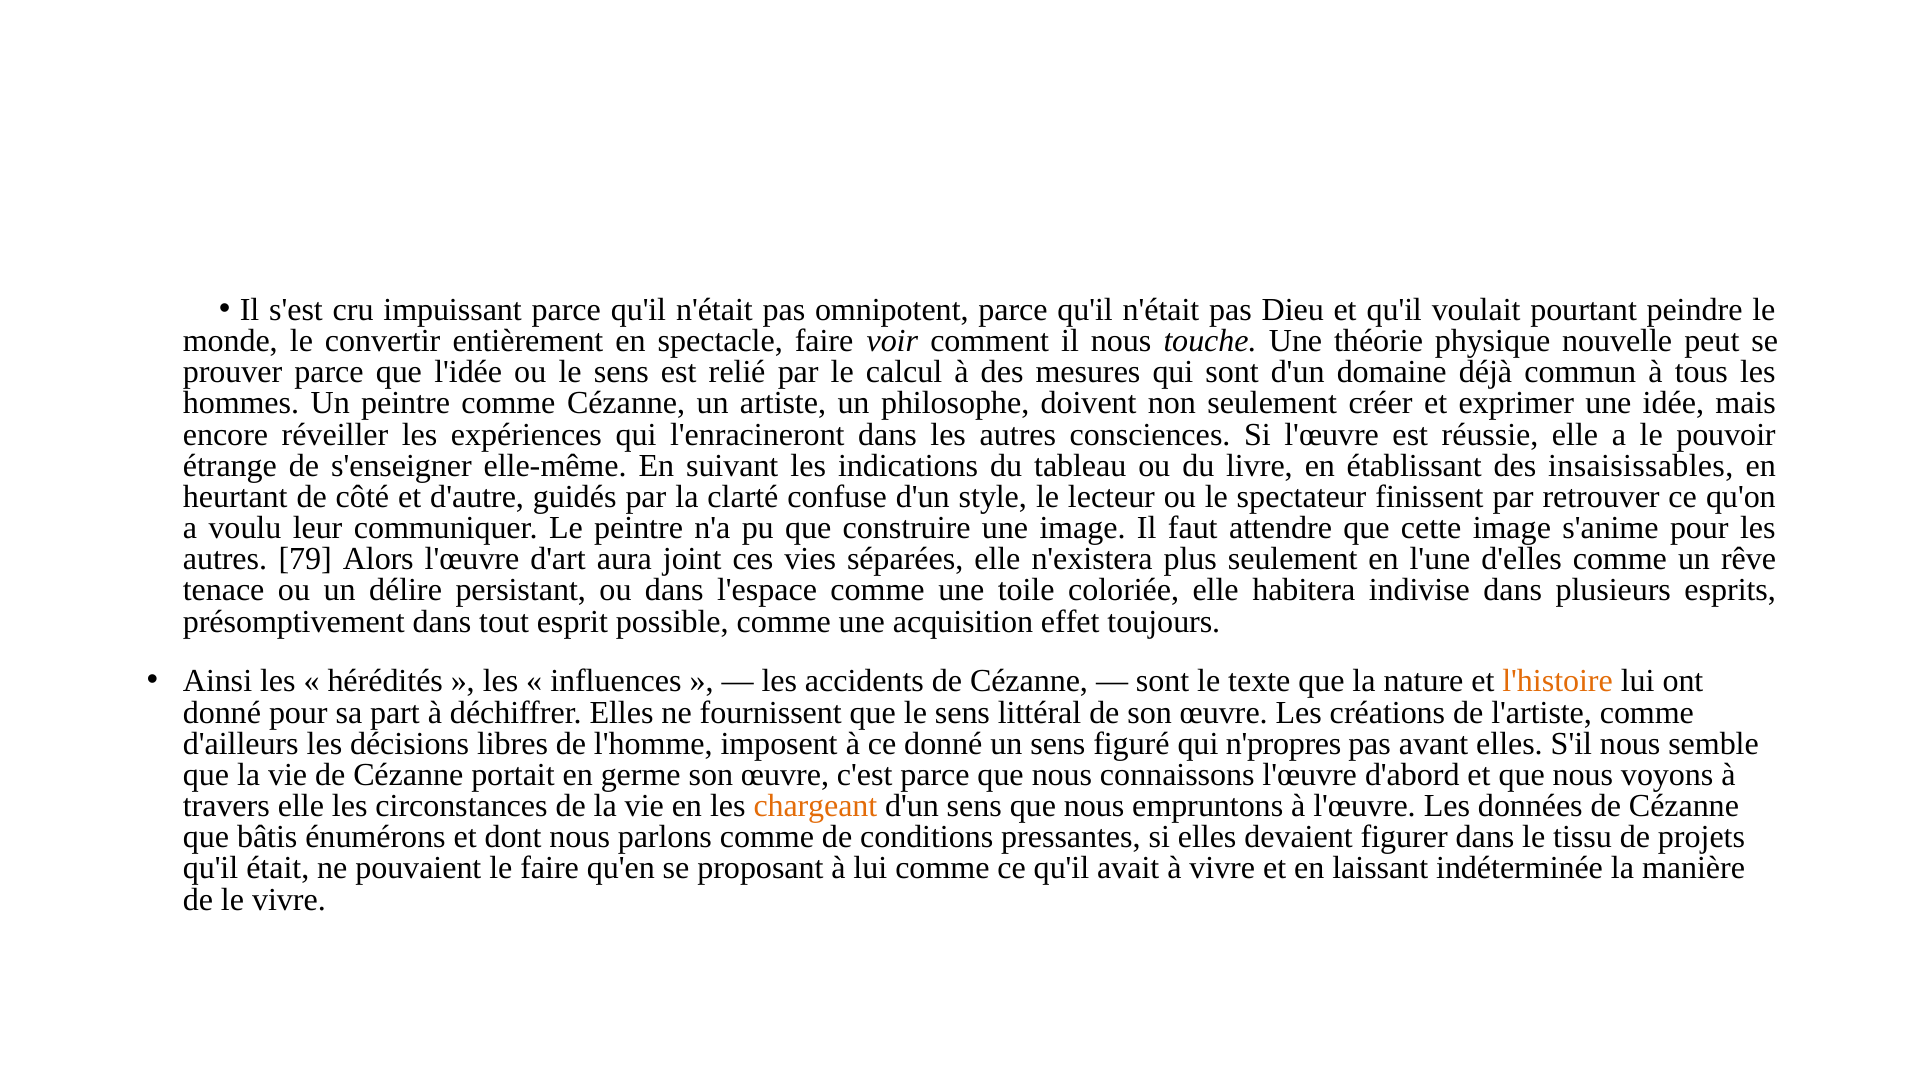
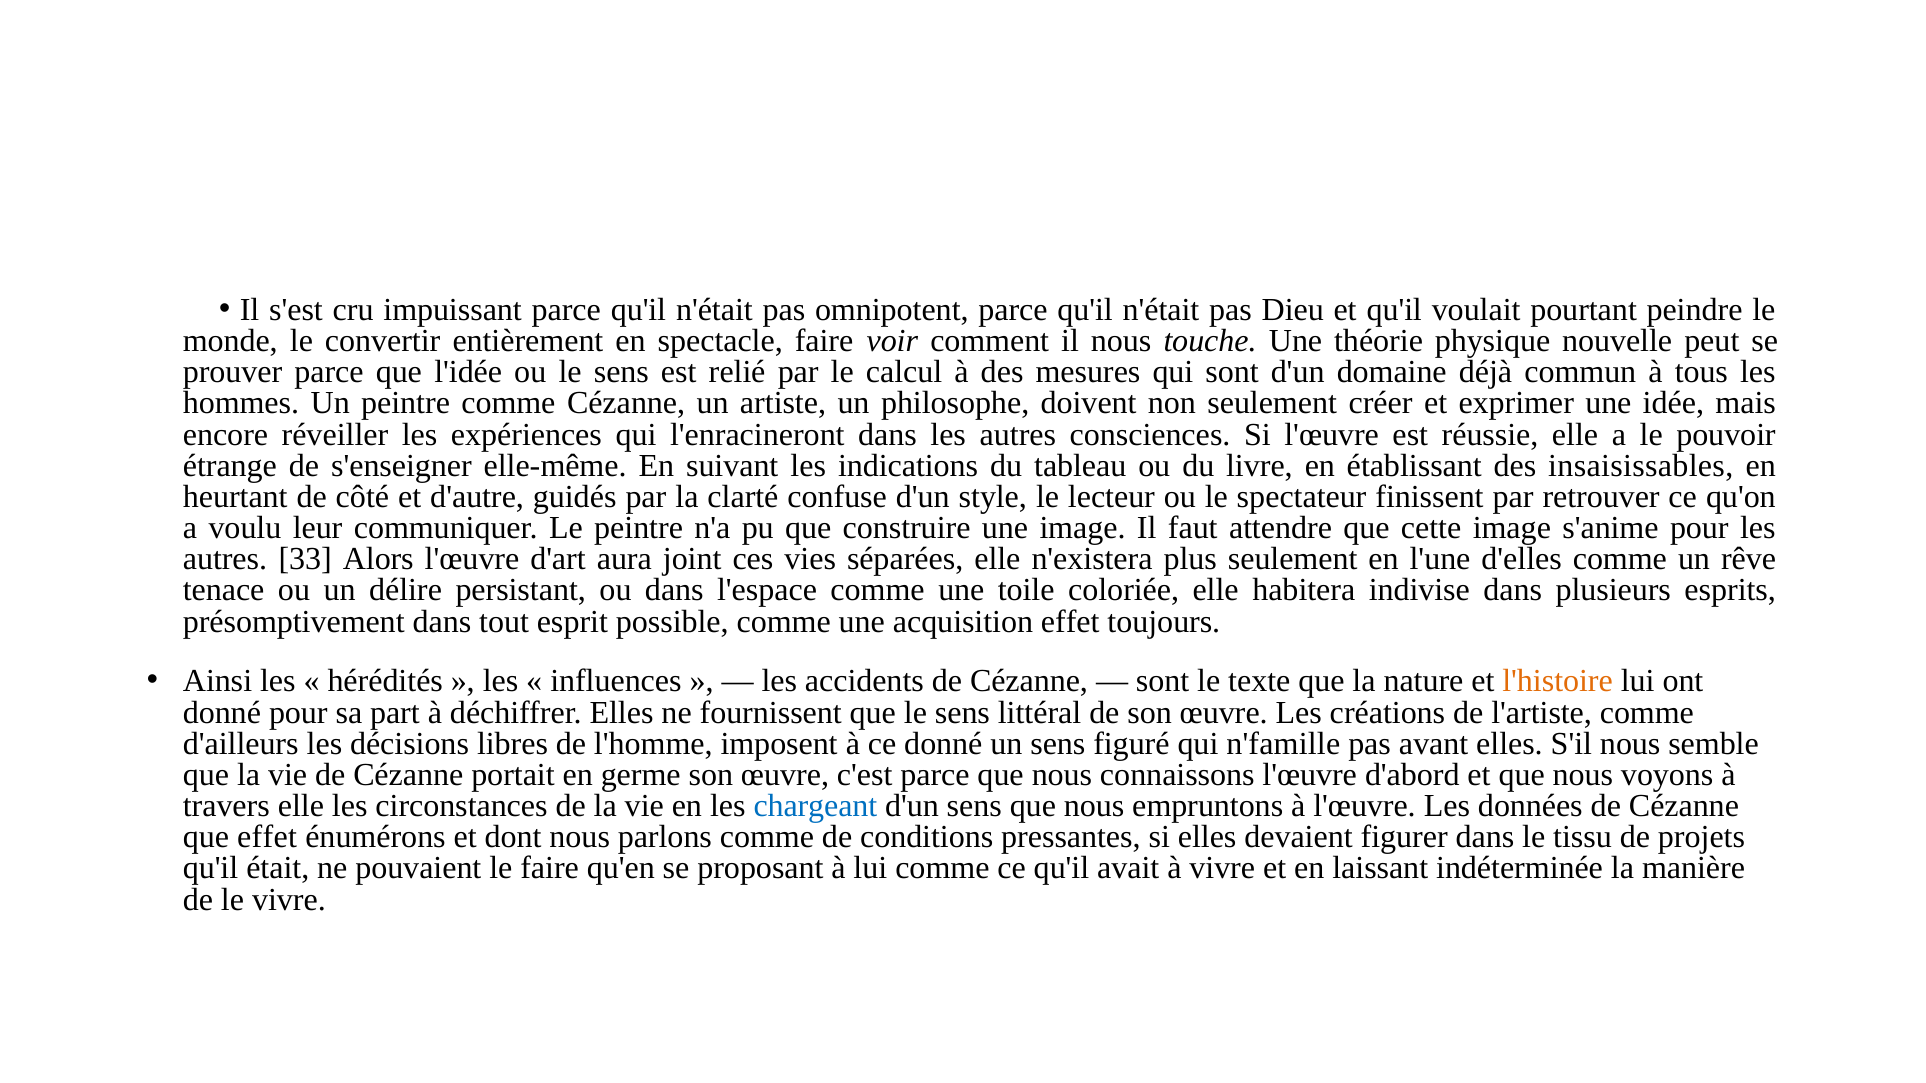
79: 79 -> 33
n'propres: n'propres -> n'famille
chargeant colour: orange -> blue
que bâtis: bâtis -> effet
